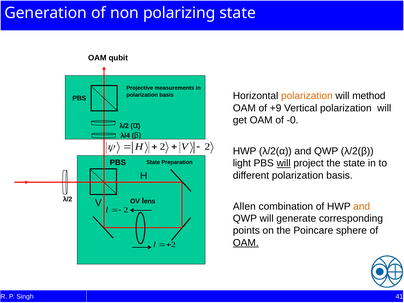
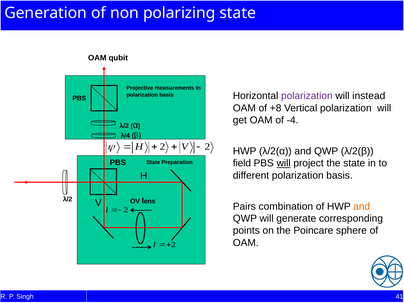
polarization at (307, 96) colour: orange -> purple
method: method -> instead
+9: +9 -> +8
-0: -0 -> -4
light: light -> field
Allen: Allen -> Pairs
OAM at (246, 243) underline: present -> none
